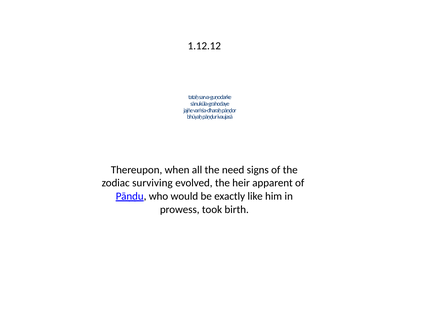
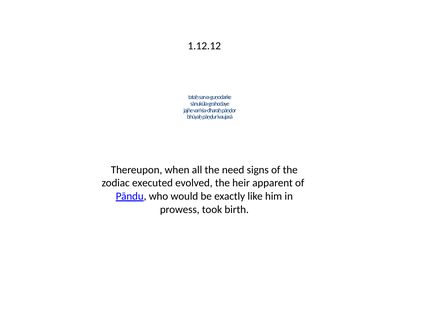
surviving: surviving -> executed
